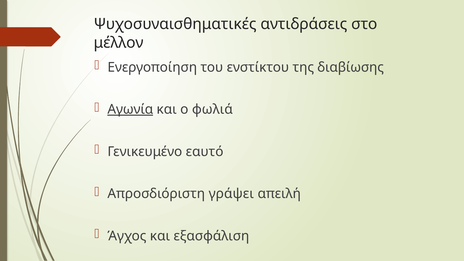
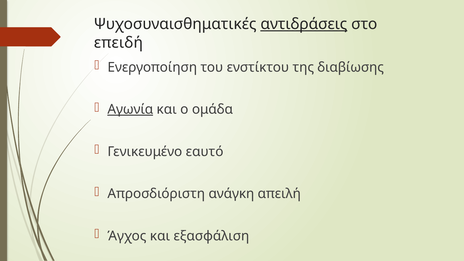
αντιδράσεις underline: none -> present
μέλλον: μέλλον -> επειδή
φωλιά: φωλιά -> ομάδα
γράψει: γράψει -> ανάγκη
